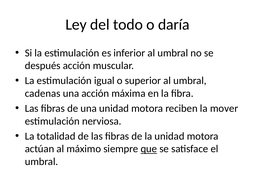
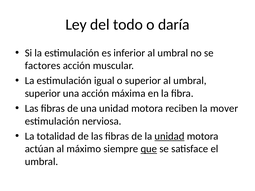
después: después -> factores
cadenas at (43, 94): cadenas -> superior
unidad at (169, 136) underline: none -> present
